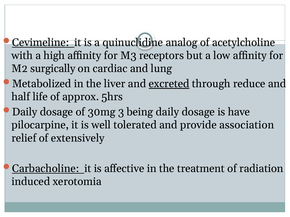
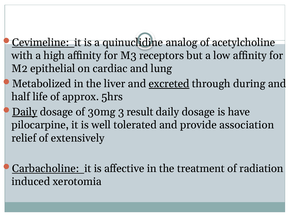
surgically: surgically -> epithelial
reduce: reduce -> during
Daily at (25, 112) underline: none -> present
being: being -> result
